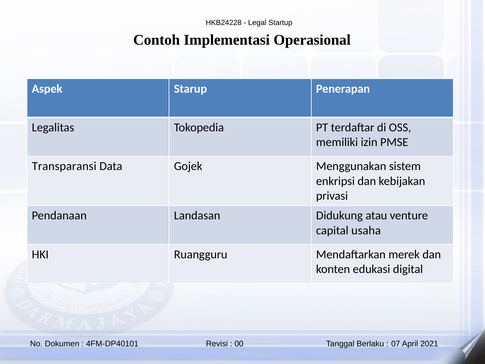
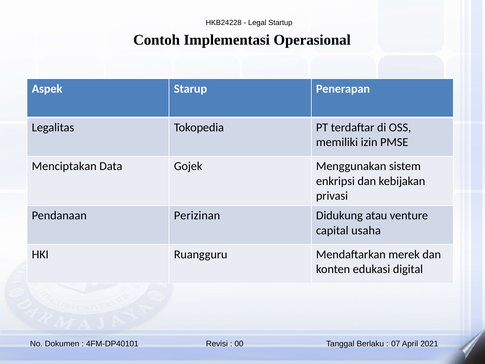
Transparansi: Transparansi -> Menciptakan
Landasan: Landasan -> Perizinan
